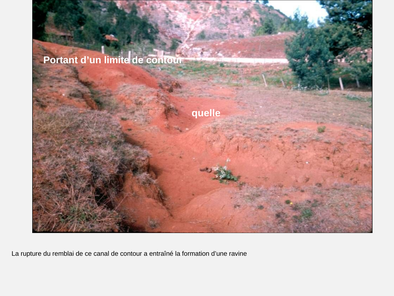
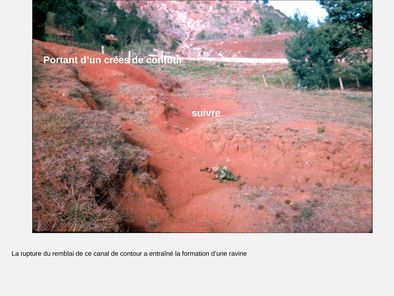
limite: limite -> crées
quelle: quelle -> suivre
